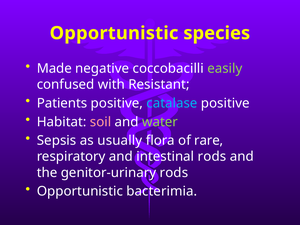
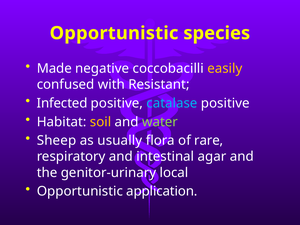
easily colour: light green -> yellow
Patients: Patients -> Infected
soil colour: pink -> yellow
Sepsis: Sepsis -> Sheep
intestinal rods: rods -> agar
genitor-urinary rods: rods -> local
bacterimia: bacterimia -> application
